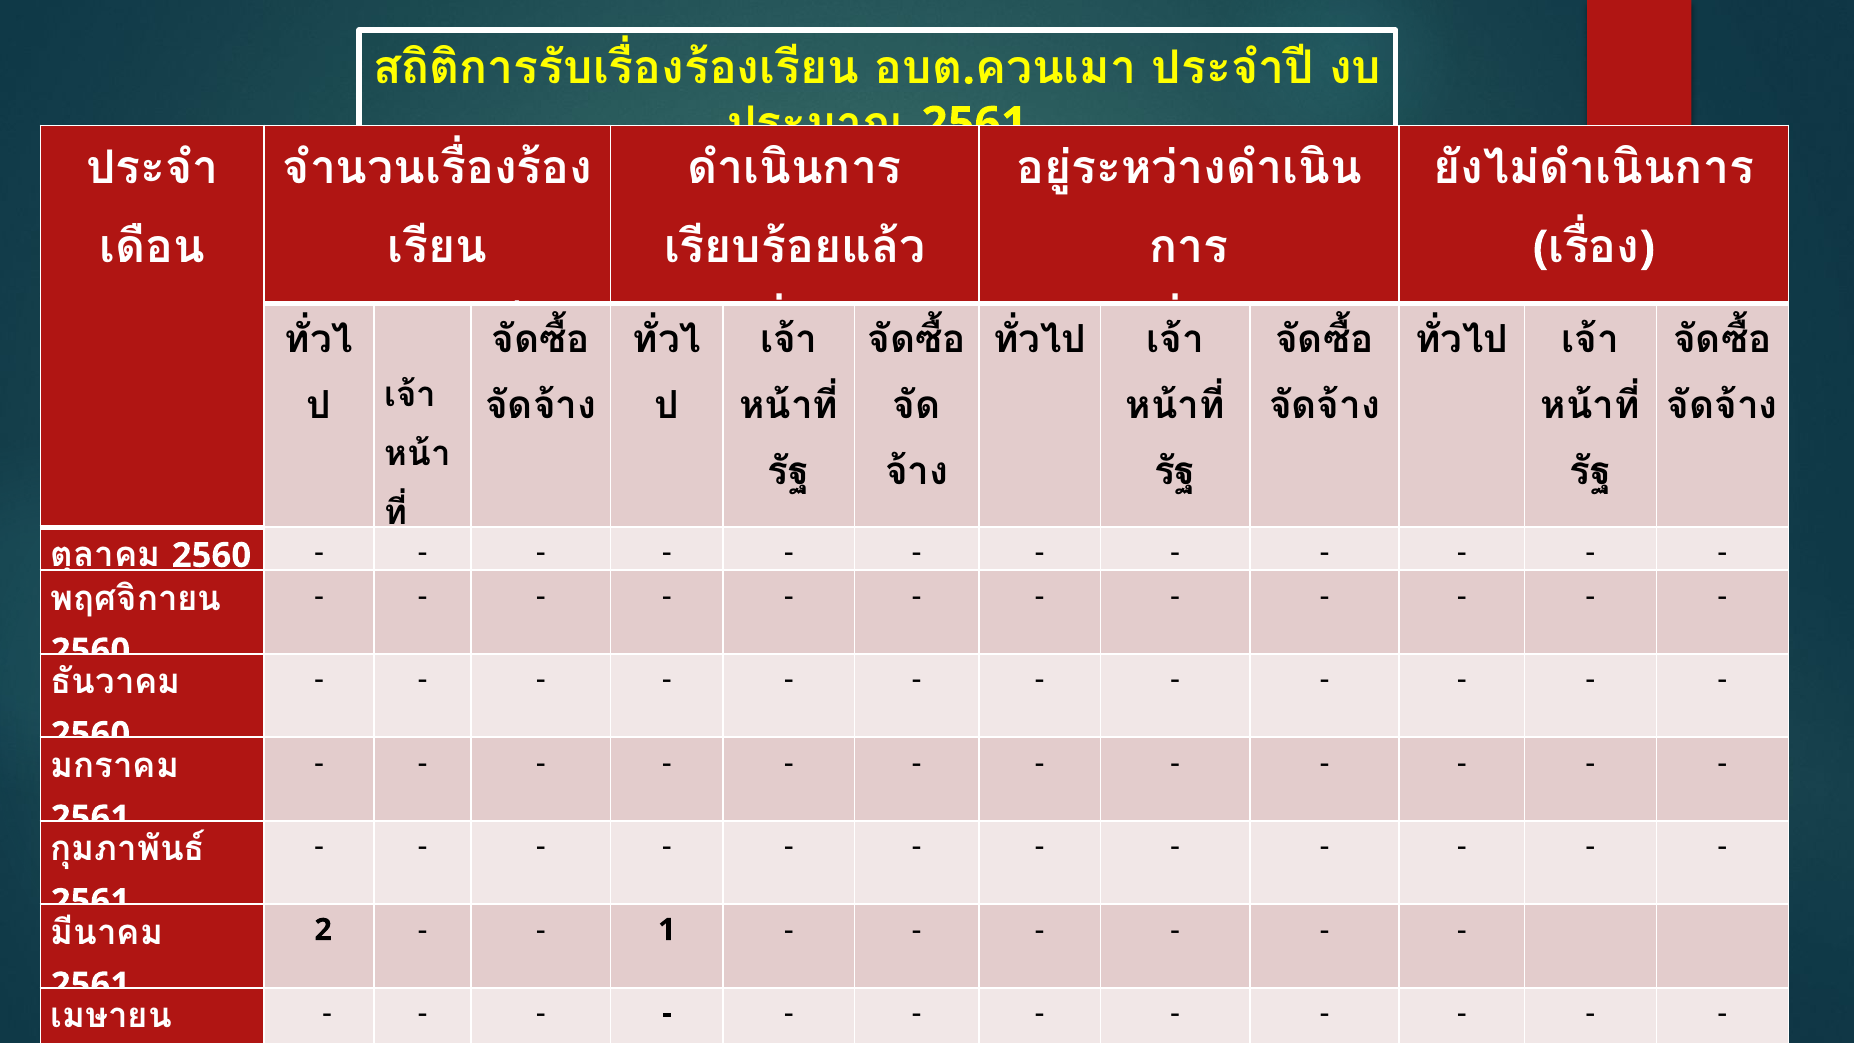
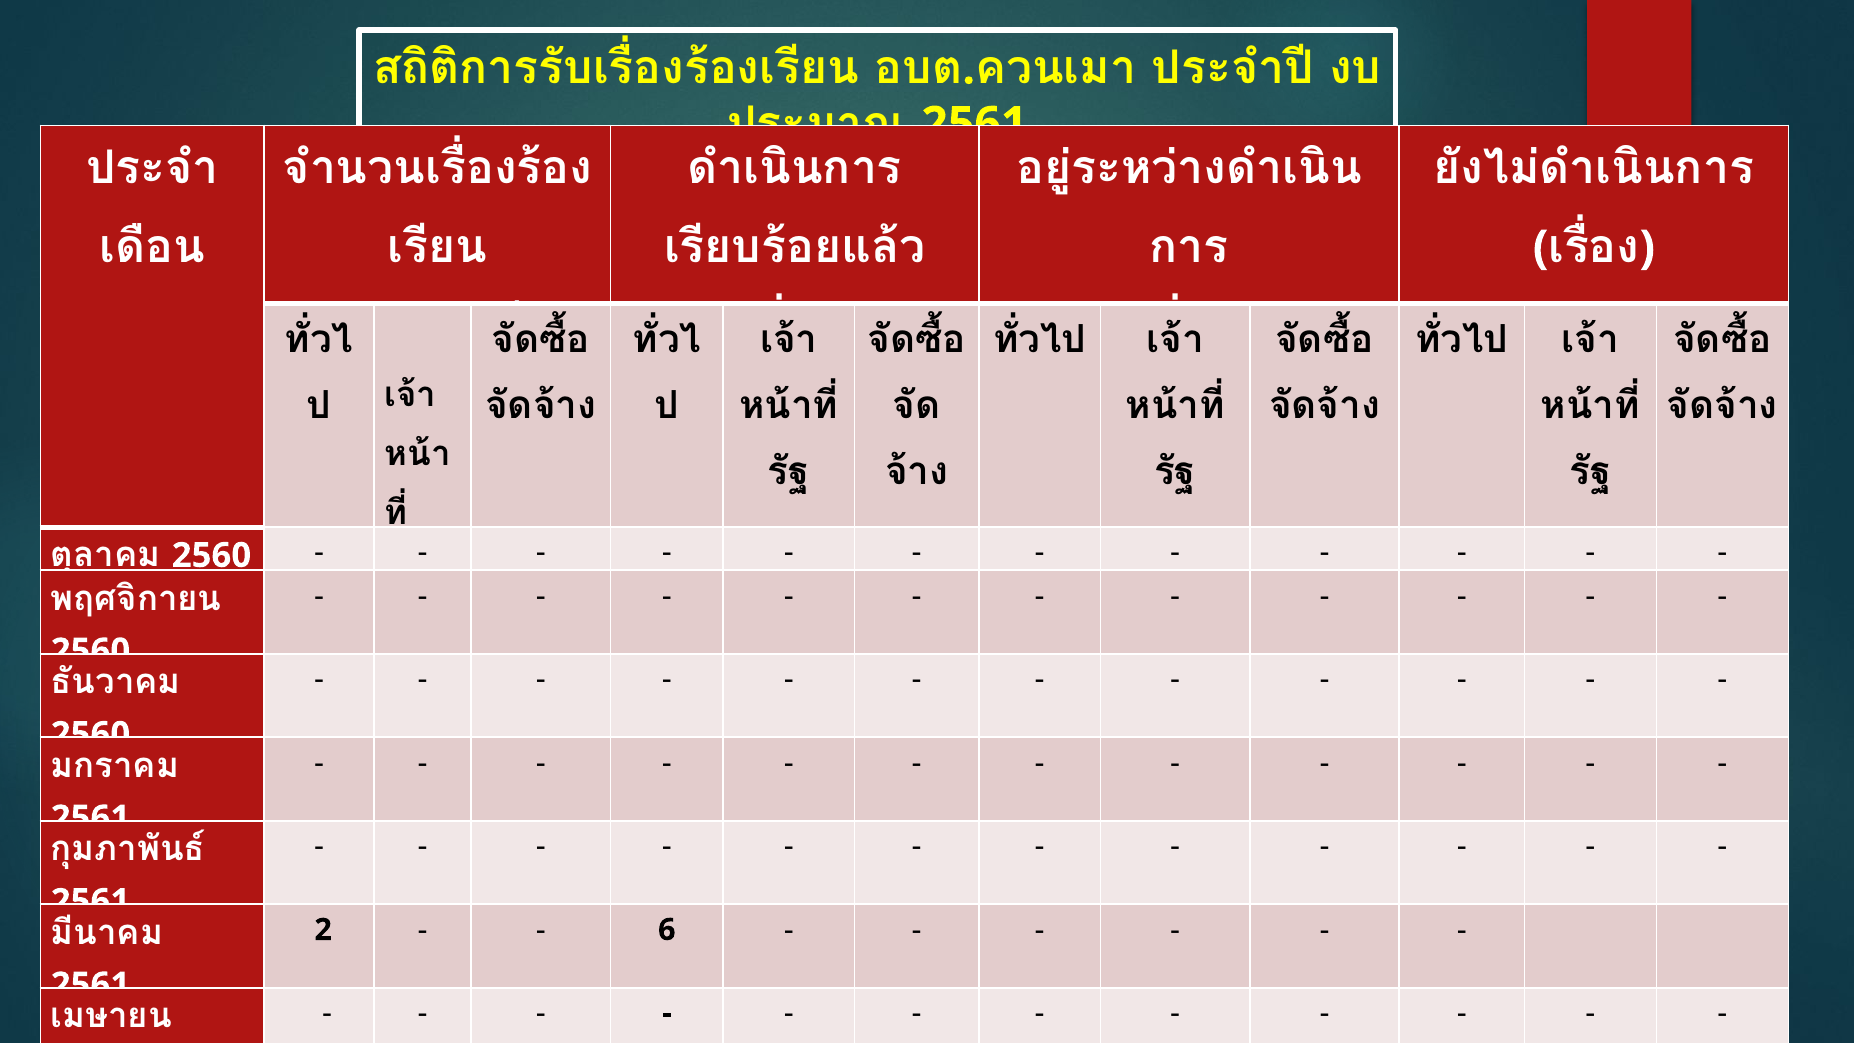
1 at (667, 930): 1 -> 6
